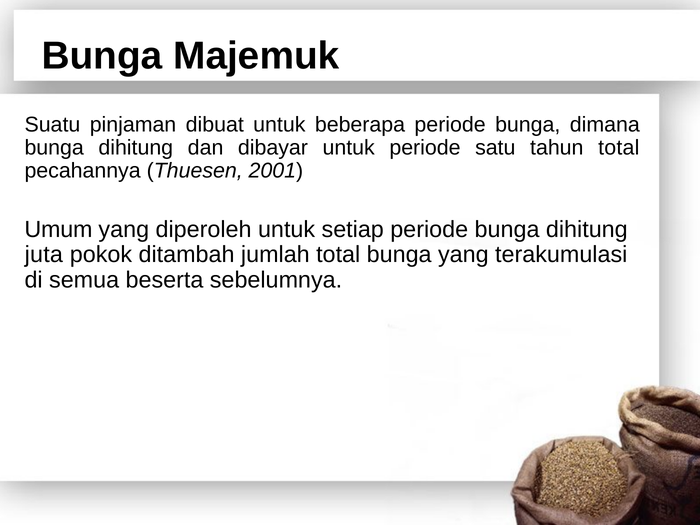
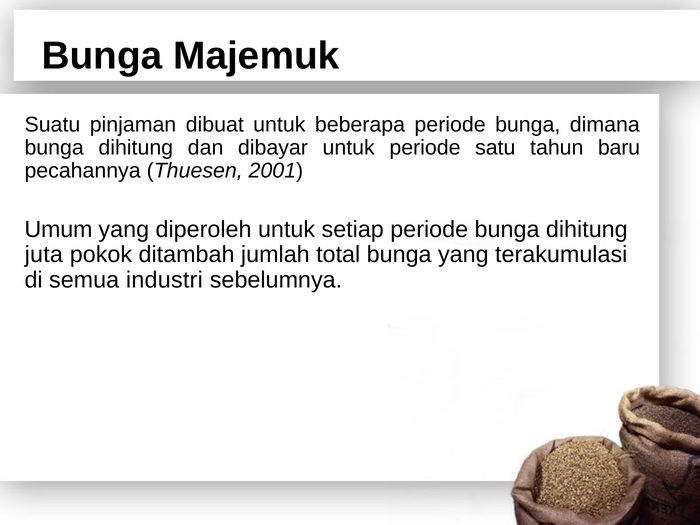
tahun total: total -> baru
beserta: beserta -> industri
